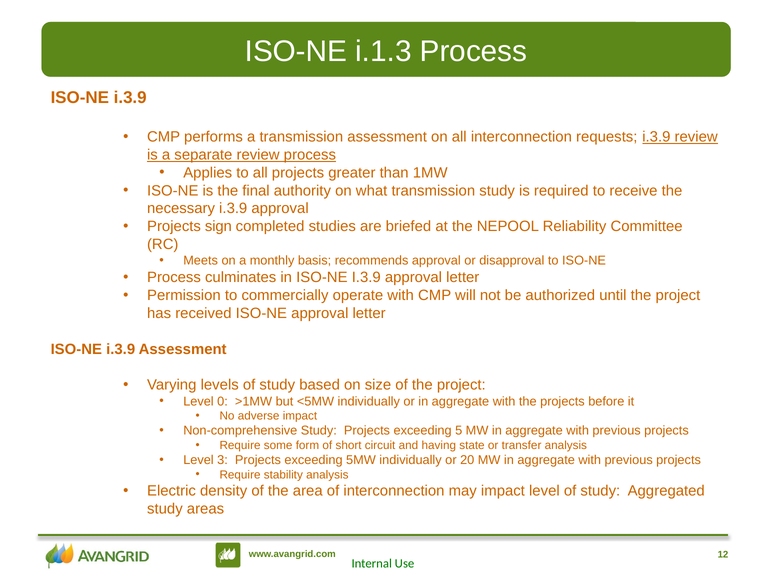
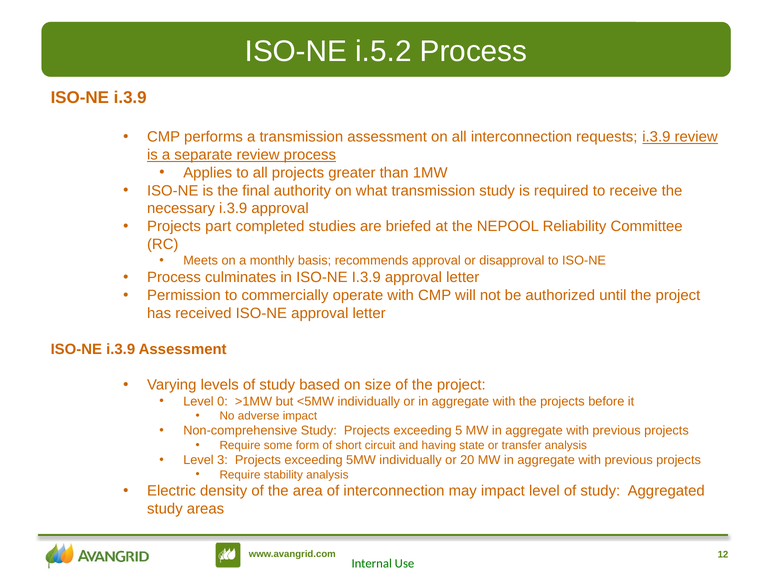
i.1.3: i.1.3 -> i.5.2
sign: sign -> part
